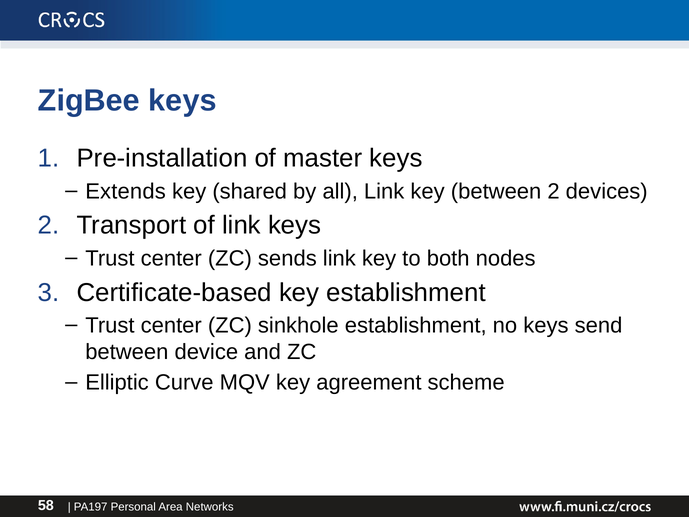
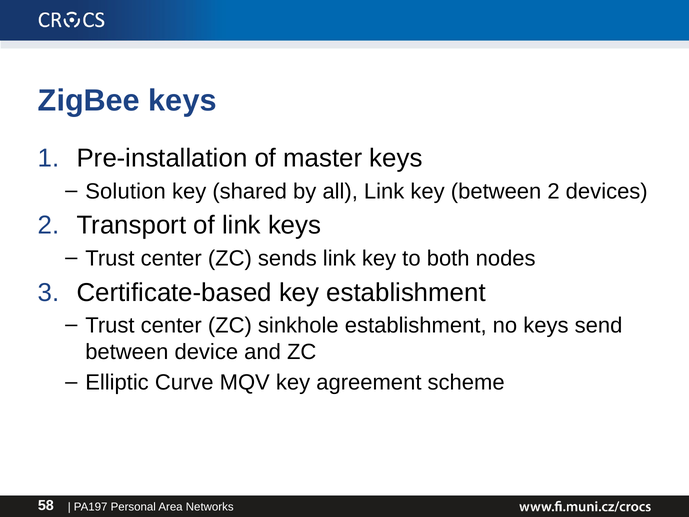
Extends: Extends -> Solution
